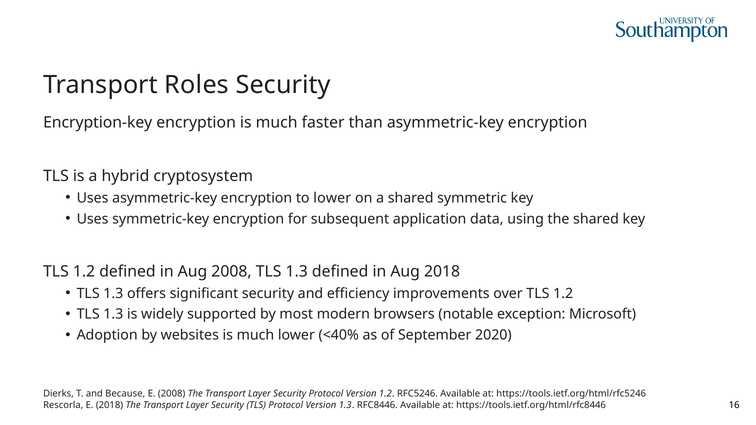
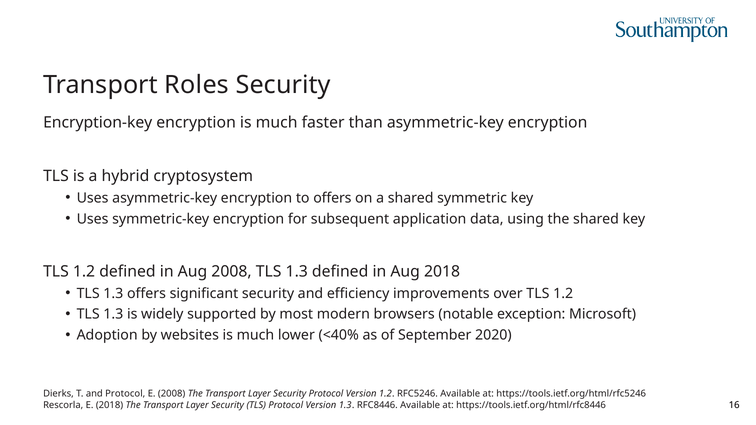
to lower: lower -> offers
and Because: Because -> Protocol
